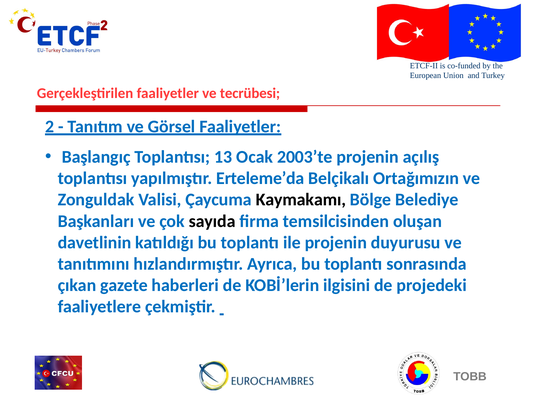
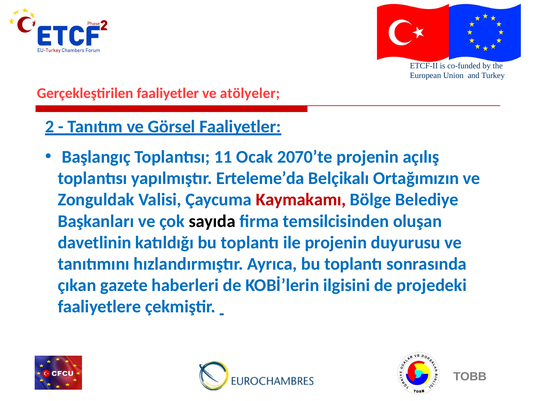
tecrübesi: tecrübesi -> atölyeler
13: 13 -> 11
2003’te: 2003’te -> 2070’te
Kaymakamı colour: black -> red
